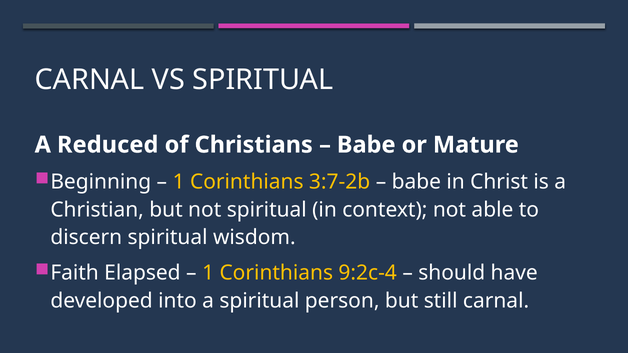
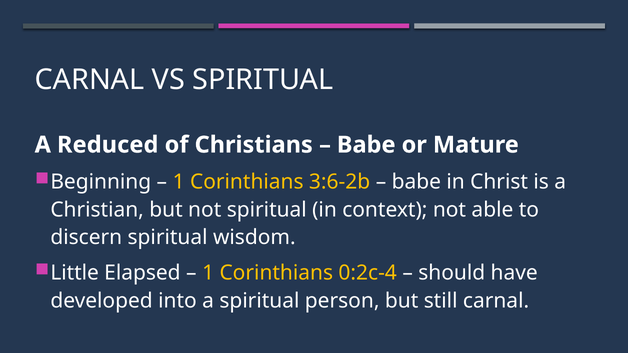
3:7-2b: 3:7-2b -> 3:6-2b
Faith: Faith -> Little
9:2c-4: 9:2c-4 -> 0:2c-4
